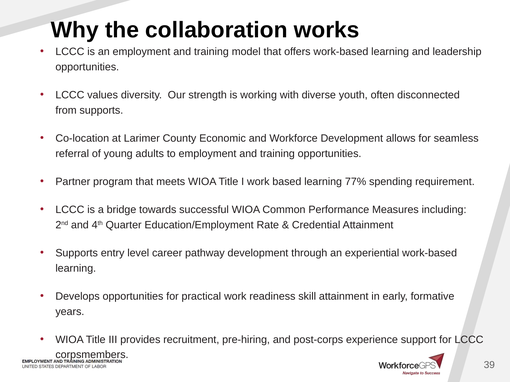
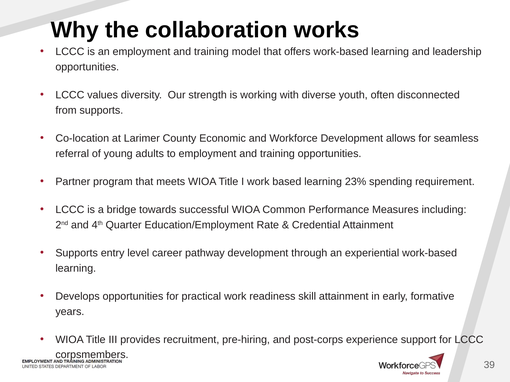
77%: 77% -> 23%
